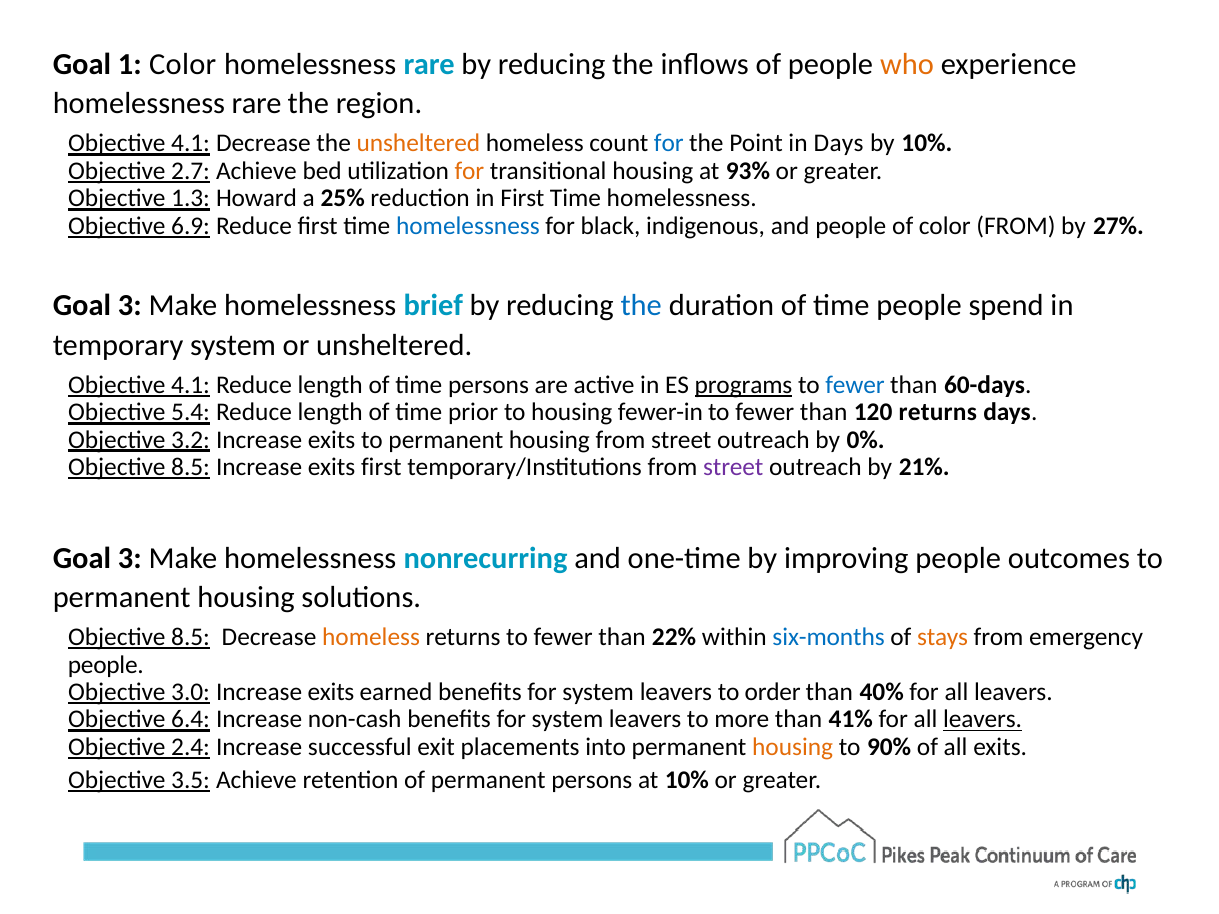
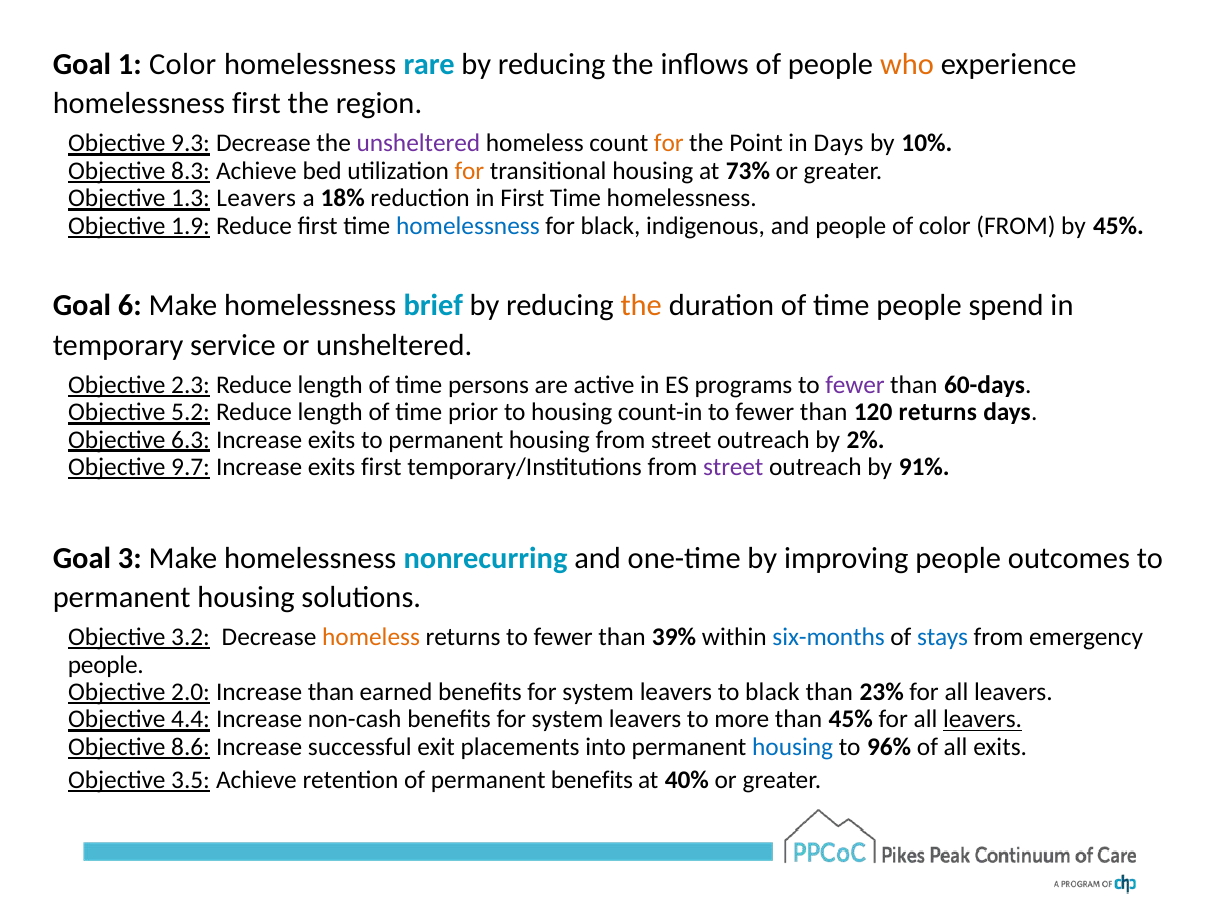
rare at (257, 104): rare -> first
4.1 at (191, 144): 4.1 -> 9.3
unsheltered at (418, 144) colour: orange -> purple
for at (669, 144) colour: blue -> orange
2.7: 2.7 -> 8.3
93%: 93% -> 73%
1.3 Howard: Howard -> Leavers
25%: 25% -> 18%
6.9: 6.9 -> 1.9
by 27%: 27% -> 45%
3 at (130, 306): 3 -> 6
the at (641, 306) colour: blue -> orange
temporary system: system -> service
4.1 at (191, 385): 4.1 -> 2.3
programs underline: present -> none
fewer at (855, 385) colour: blue -> purple
5.4: 5.4 -> 5.2
fewer-in: fewer-in -> count-in
3.2: 3.2 -> 6.3
0%: 0% -> 2%
8.5 at (191, 467): 8.5 -> 9.7
21%: 21% -> 91%
8.5 at (191, 637): 8.5 -> 3.2
22%: 22% -> 39%
stays colour: orange -> blue
3.0: 3.0 -> 2.0
exits at (331, 692): exits -> than
to order: order -> black
40%: 40% -> 23%
6.4: 6.4 -> 4.4
than 41%: 41% -> 45%
2.4: 2.4 -> 8.6
housing at (793, 747) colour: orange -> blue
90%: 90% -> 96%
permanent persons: persons -> benefits
at 10%: 10% -> 40%
